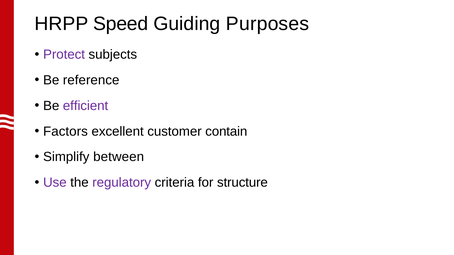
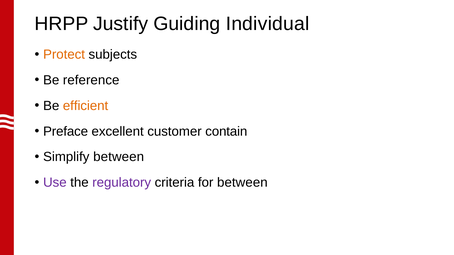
Speed: Speed -> Justify
Purposes: Purposes -> Individual
Protect colour: purple -> orange
efficient colour: purple -> orange
Factors: Factors -> Preface
for structure: structure -> between
